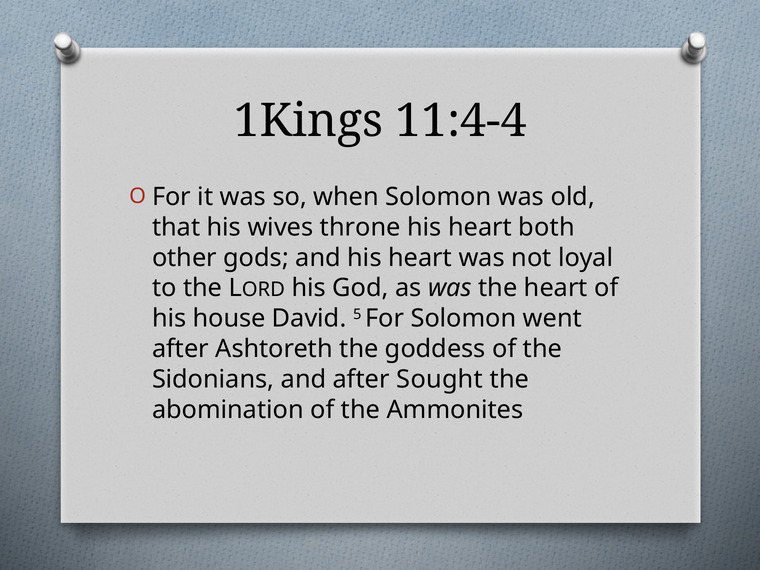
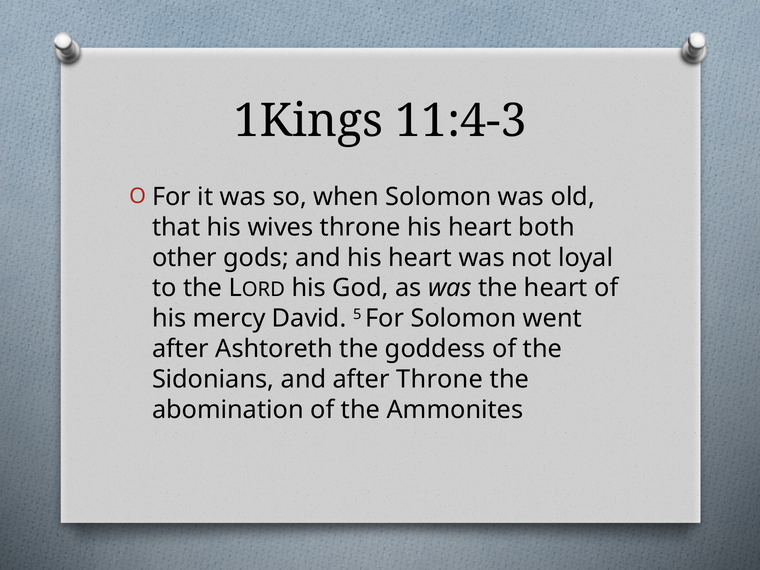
11:4-4: 11:4-4 -> 11:4-3
house: house -> mercy
after Sought: Sought -> Throne
